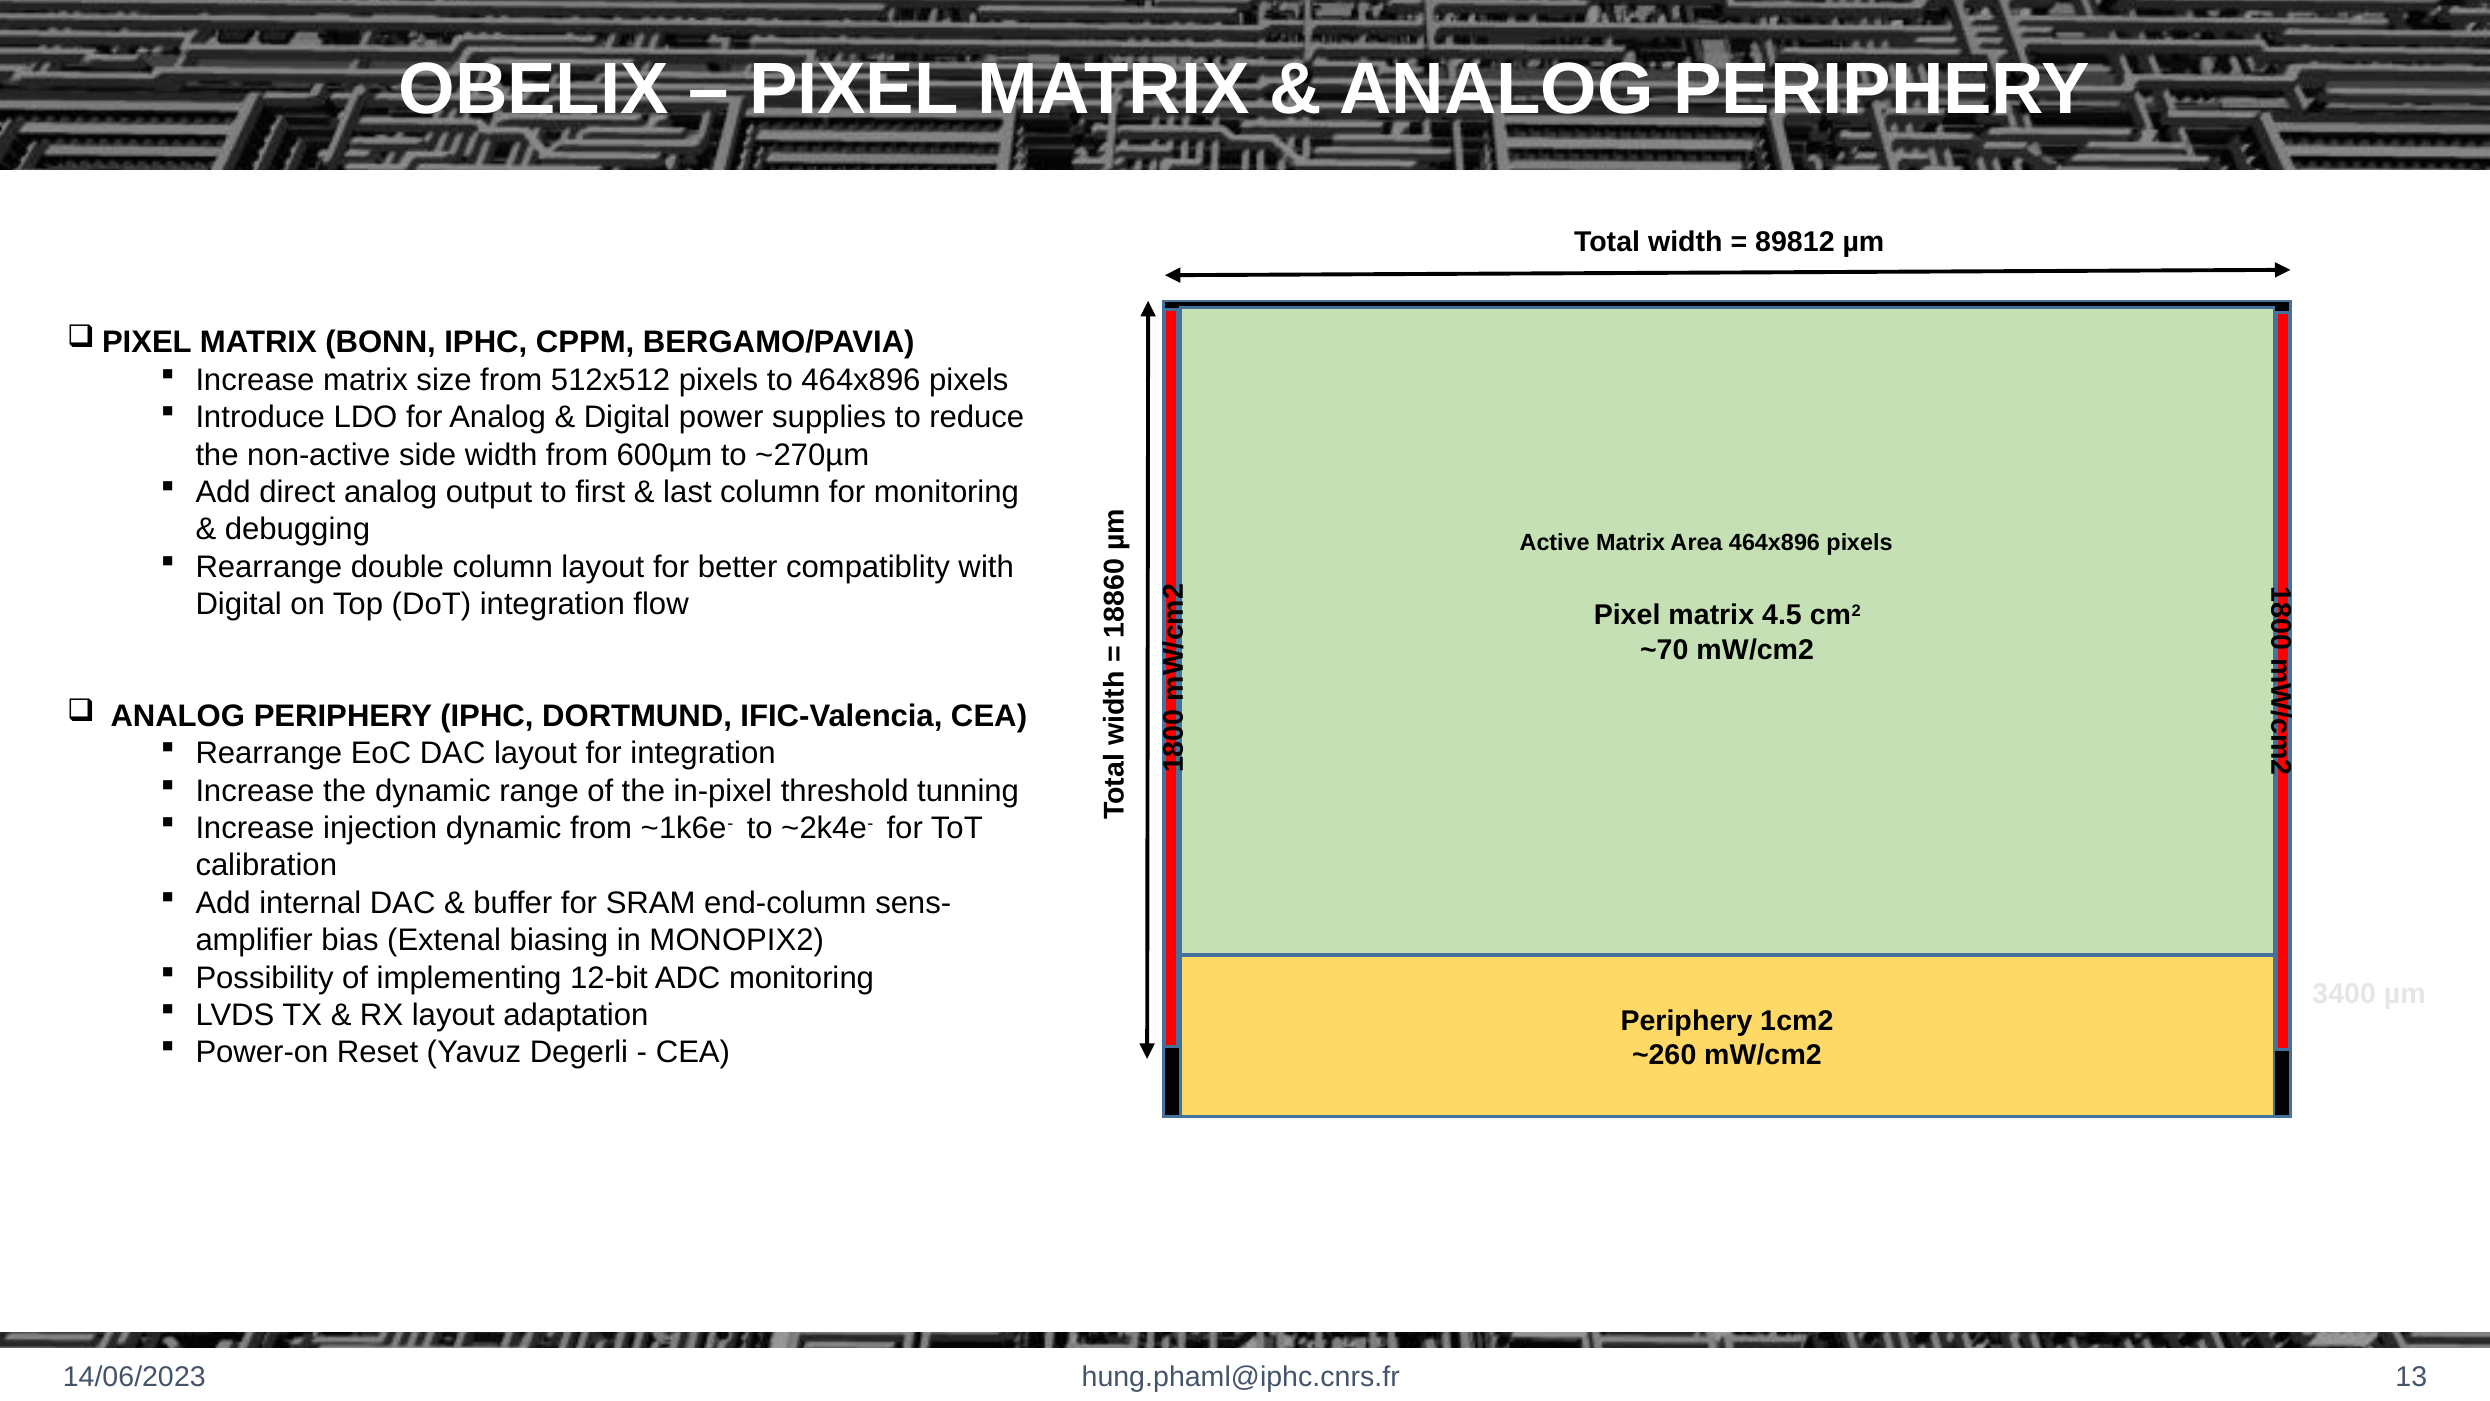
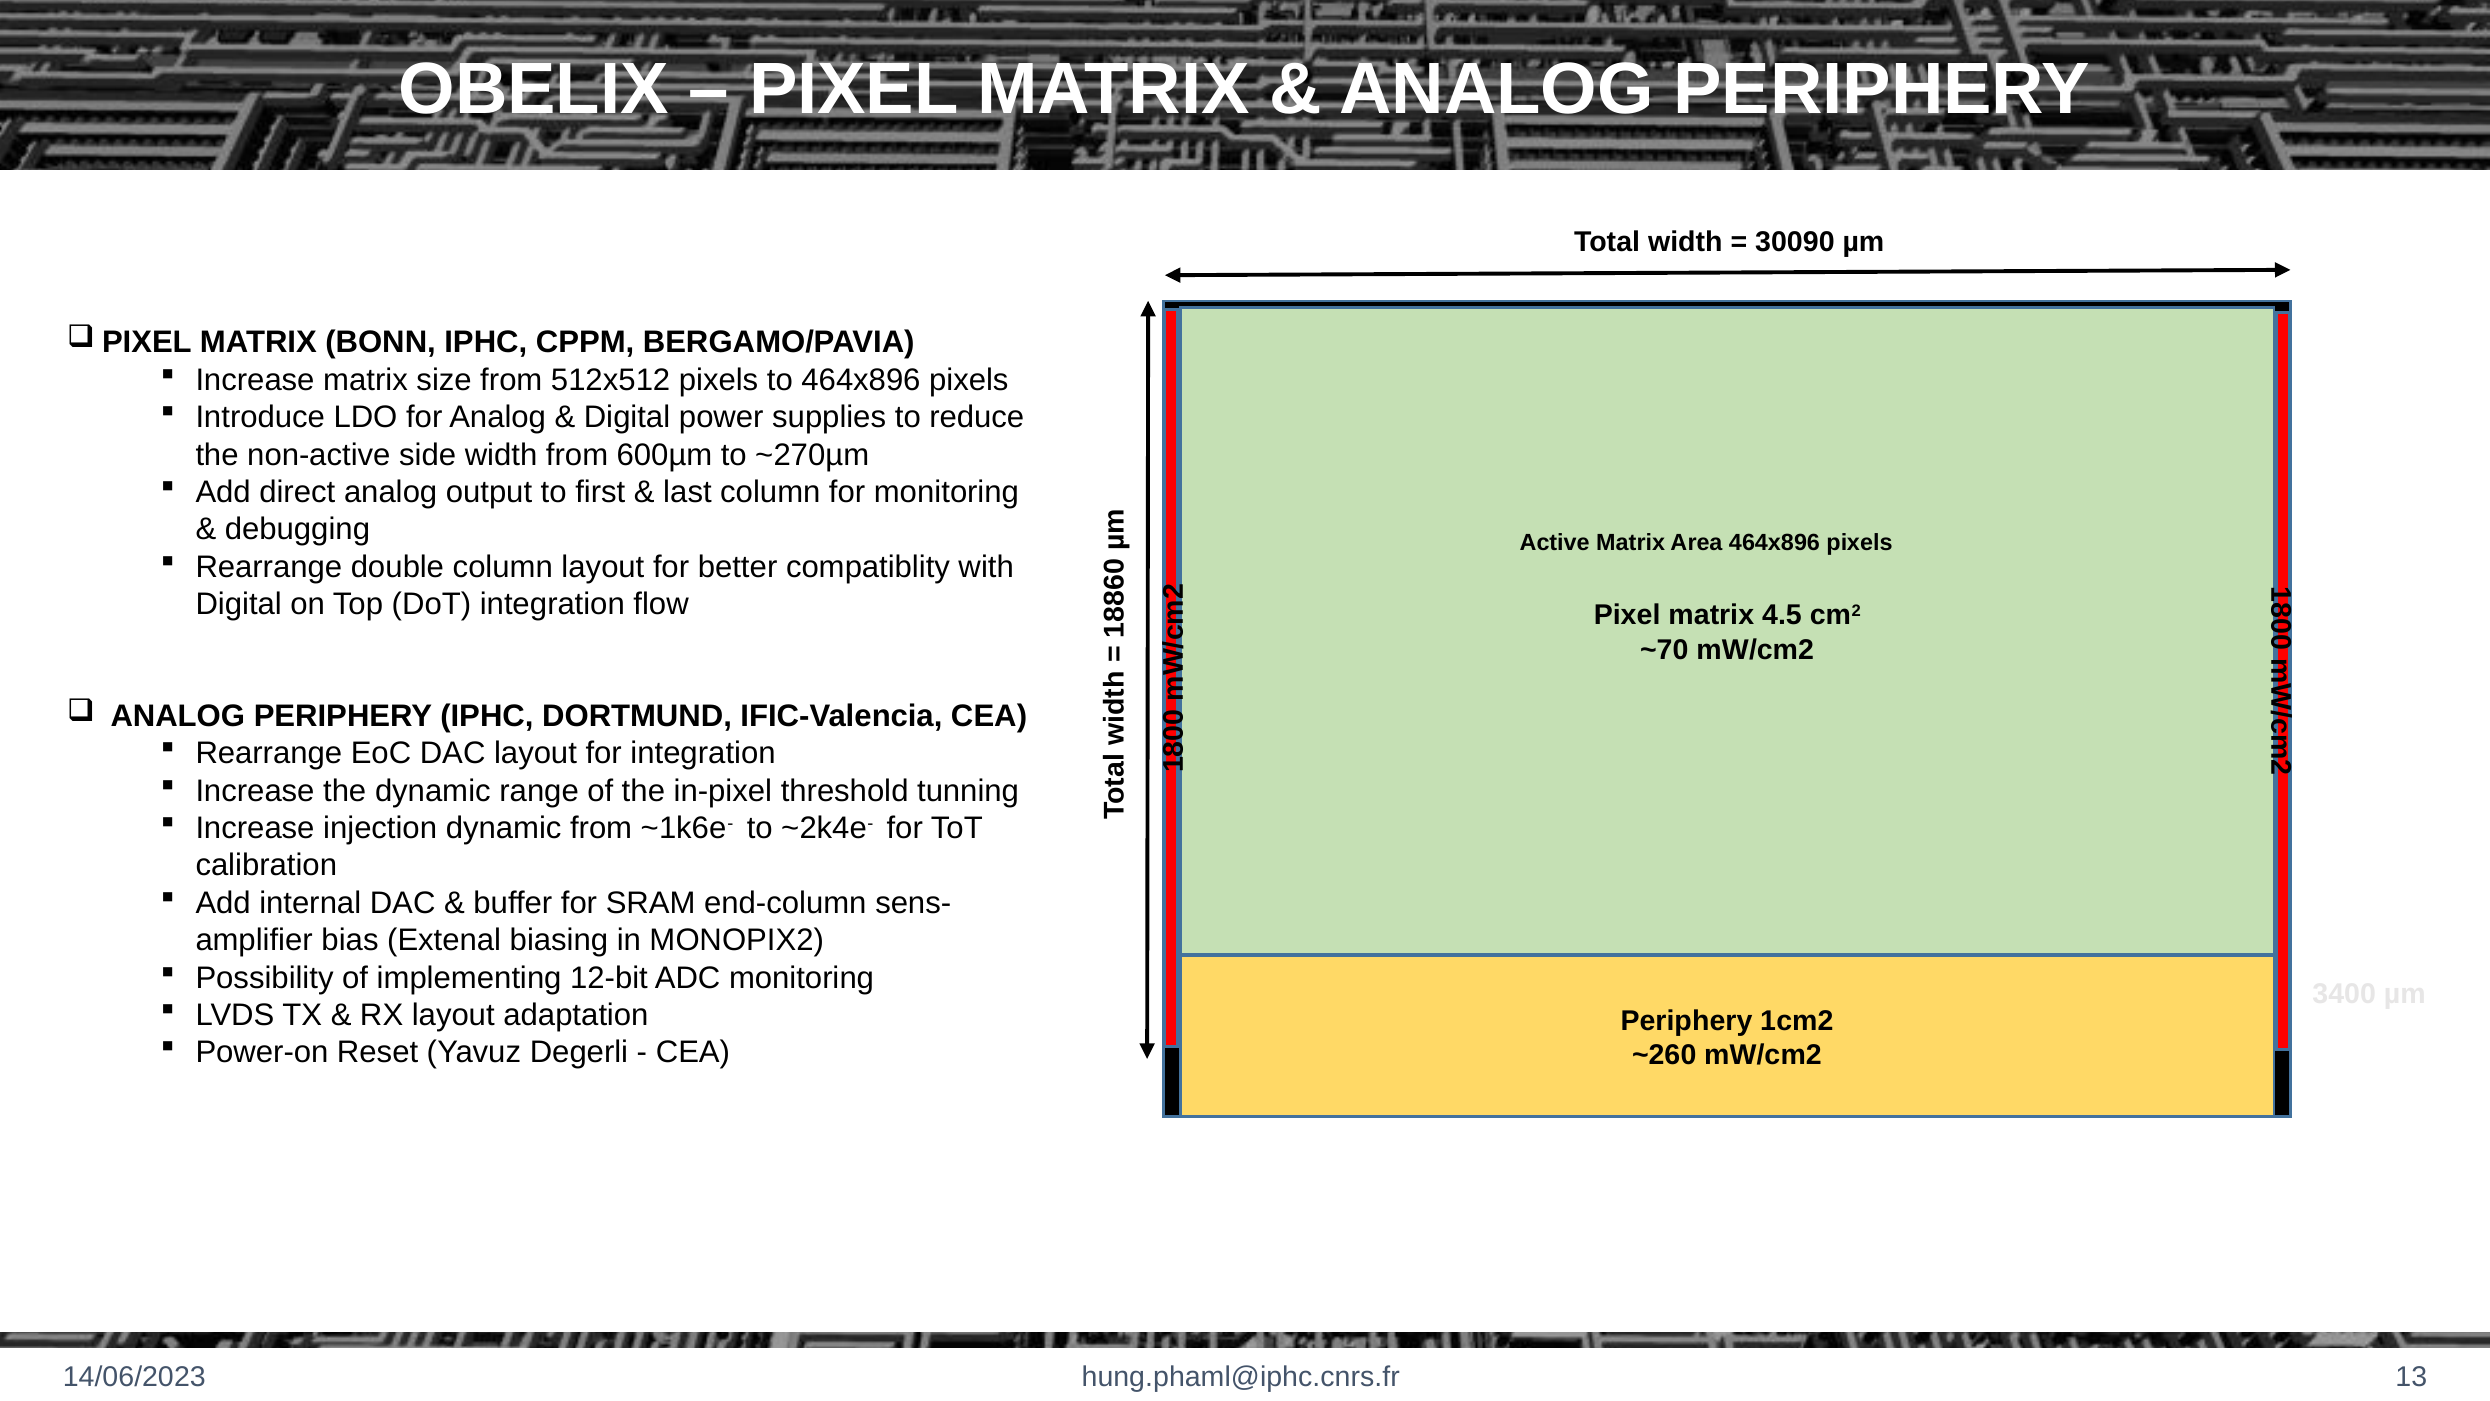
89812: 89812 -> 30090
